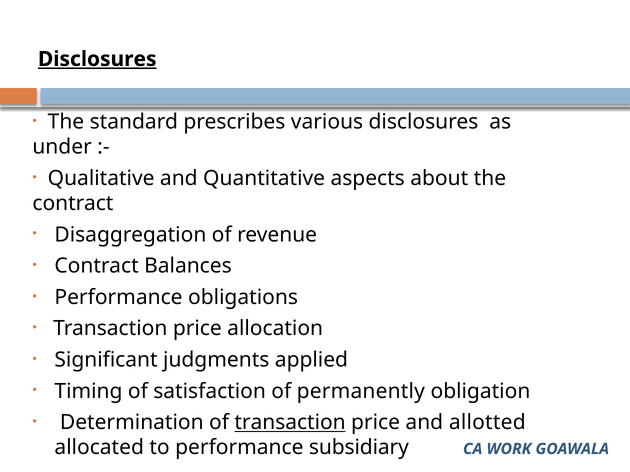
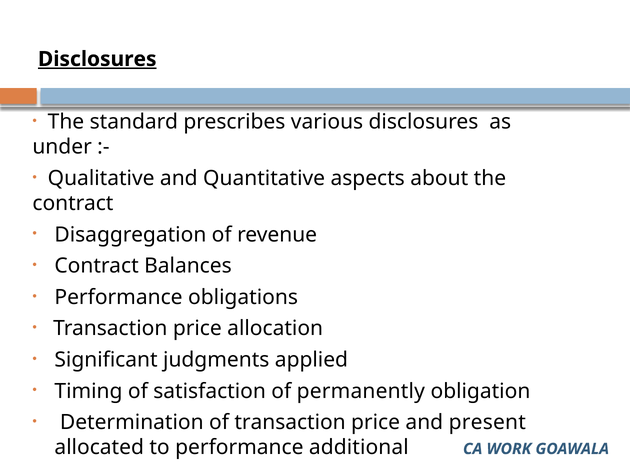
transaction at (290, 423) underline: present -> none
allotted: allotted -> present
subsidiary: subsidiary -> additional
